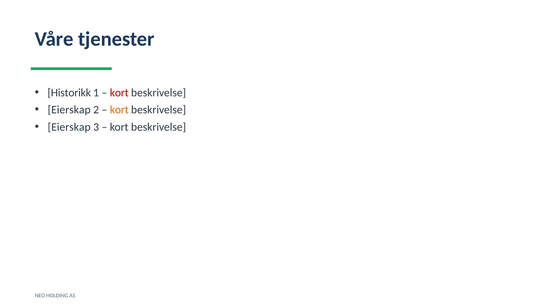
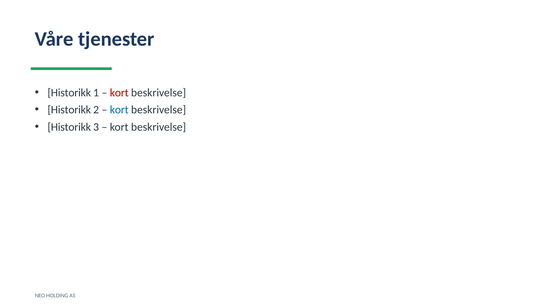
Eierskap at (69, 110): Eierskap -> Historikk
kort at (119, 110) colour: orange -> blue
Eierskap at (69, 127): Eierskap -> Historikk
